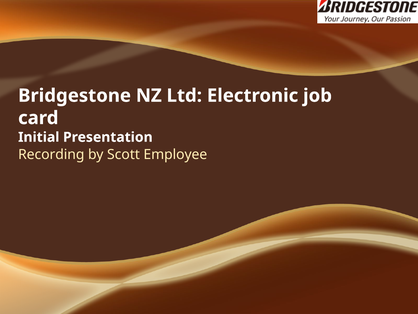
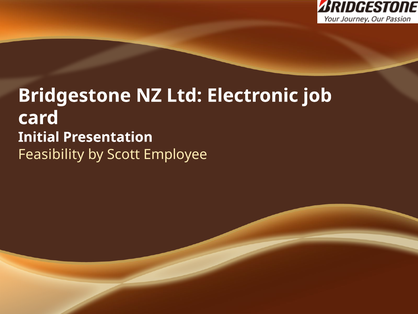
Recording: Recording -> Feasibility
